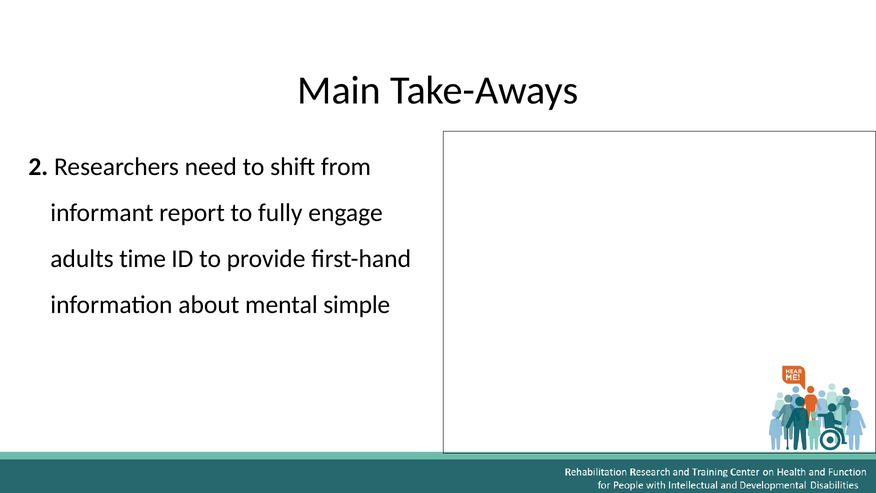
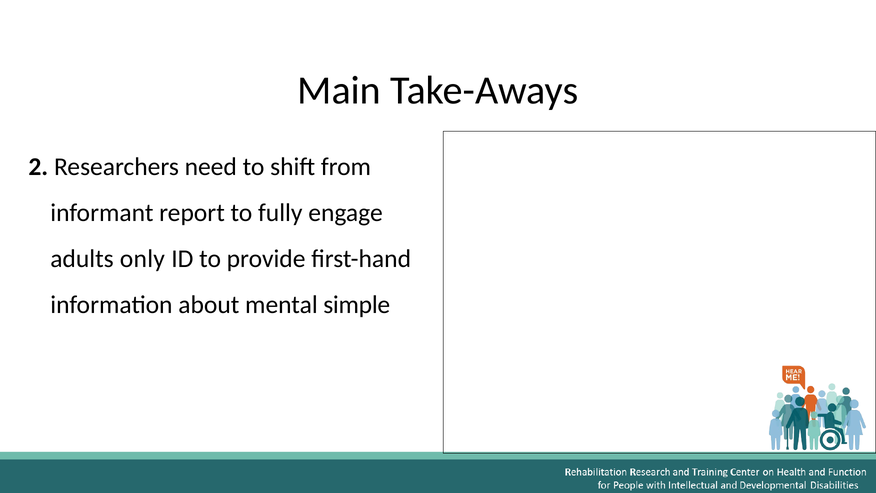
time: time -> only
